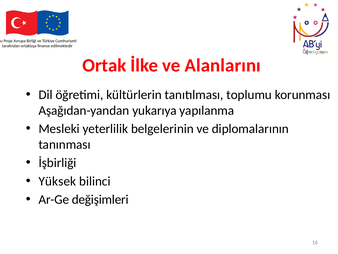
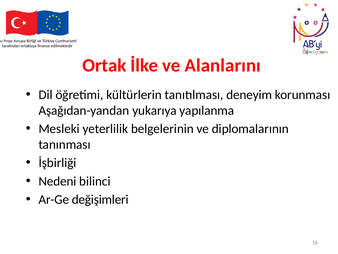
toplumu: toplumu -> deneyim
Yüksek: Yüksek -> Nedeni
